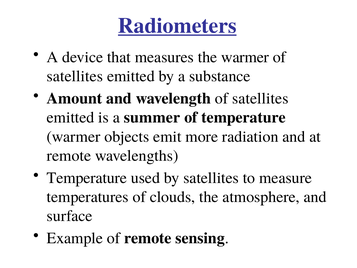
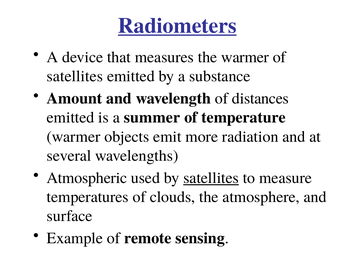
wavelength of satellites: satellites -> distances
remote at (69, 155): remote -> several
Temperature at (87, 178): Temperature -> Atmospheric
satellites at (211, 178) underline: none -> present
